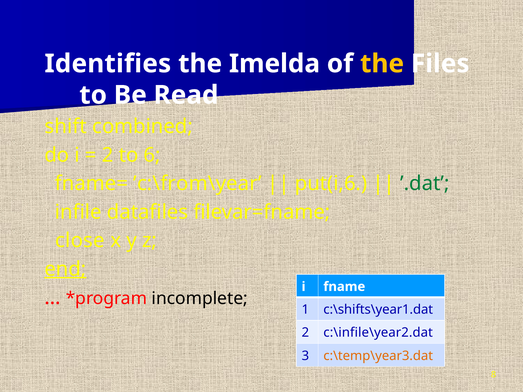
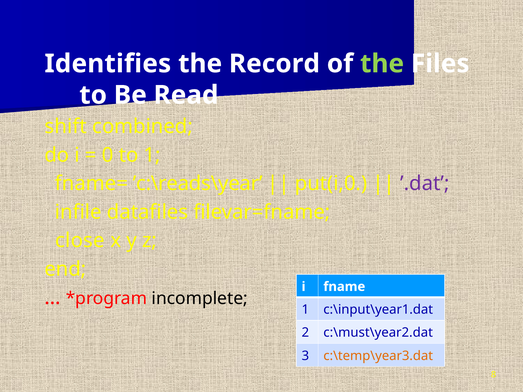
Imelda: Imelda -> Record
the at (382, 64) colour: yellow -> light green
2 at (108, 155): 2 -> 0
to 6: 6 -> 1
’c:\from\year: ’c:\from\year -> ’c:\reads\year
put(i,6: put(i,6 -> put(i,0
’.dat colour: green -> purple
end underline: present -> none
c:\shifts\year1.dat: c:\shifts\year1.dat -> c:\input\year1.dat
c:\infile\year2.dat: c:\infile\year2.dat -> c:\must\year2.dat
